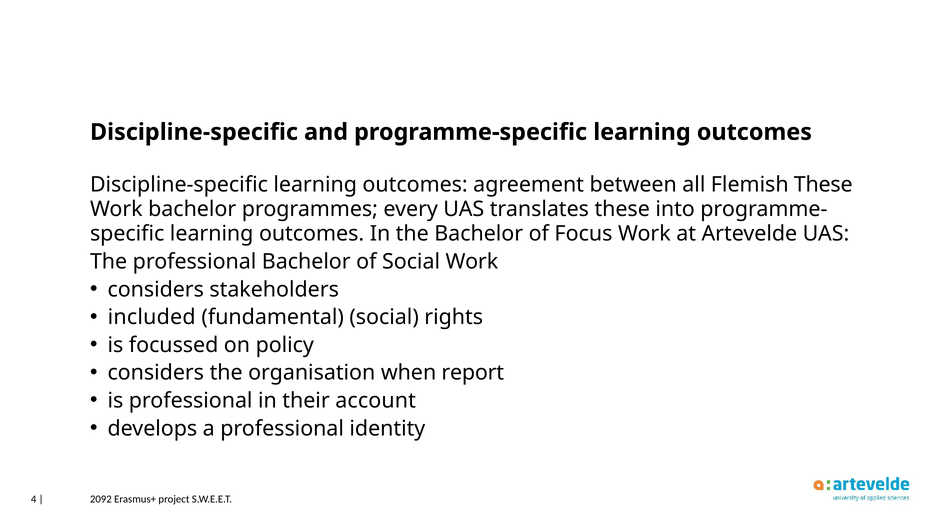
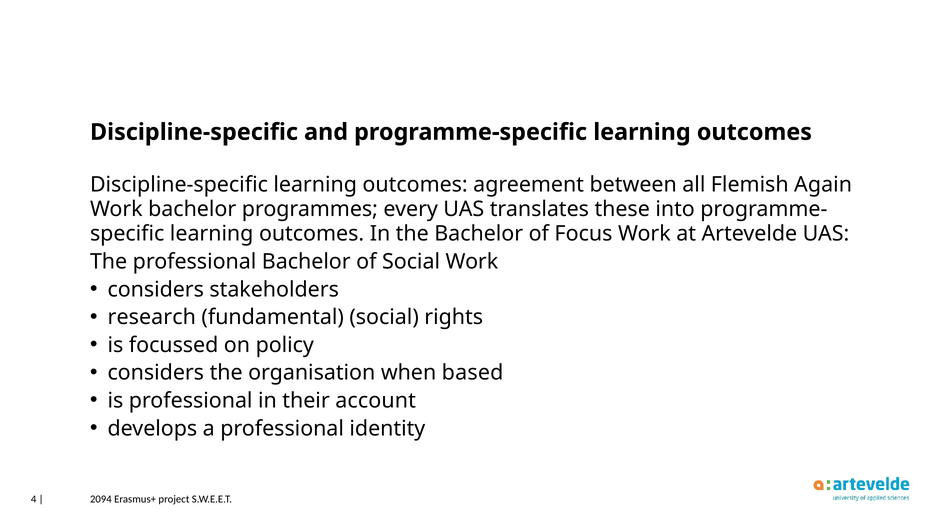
Flemish These: These -> Again
included: included -> research
report: report -> based
2092: 2092 -> 2094
